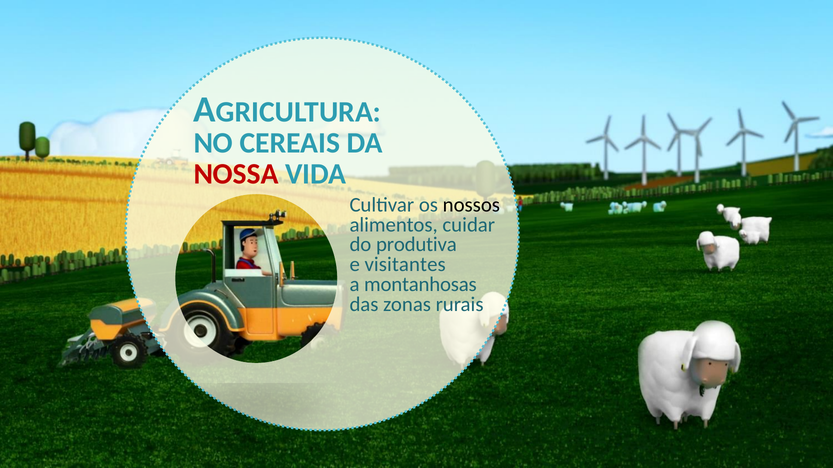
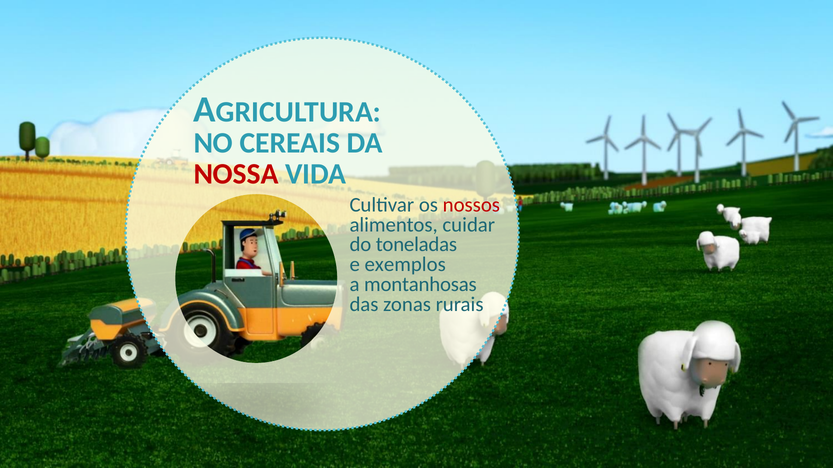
nossos colour: black -> red
produtiva: produtiva -> toneladas
visitantes: visitantes -> exemplos
